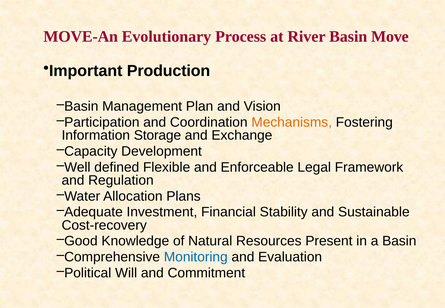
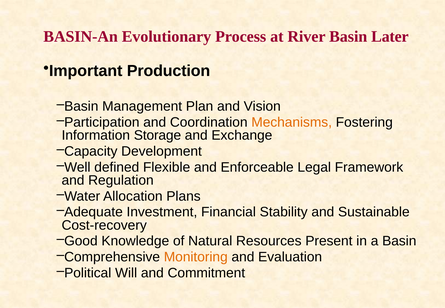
MOVE-An: MOVE-An -> BASIN-An
Move: Move -> Later
Monitoring colour: blue -> orange
